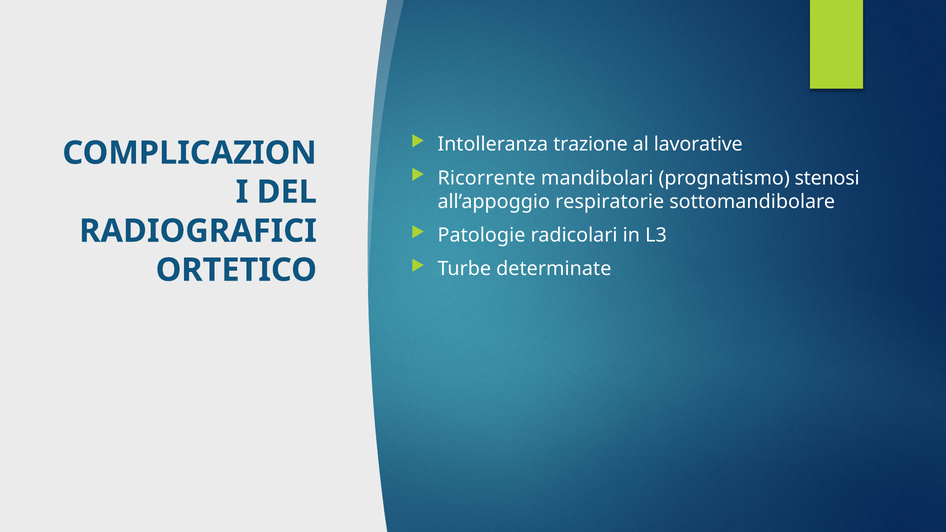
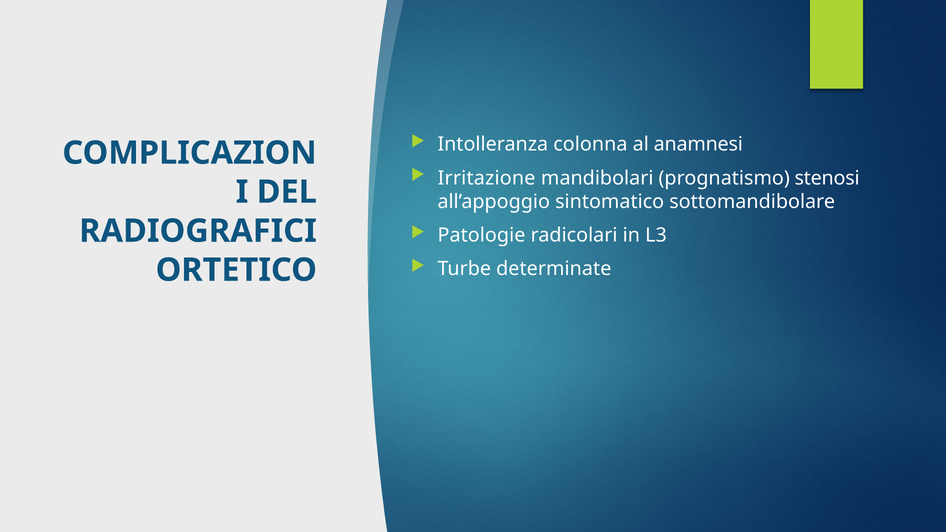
trazione: trazione -> colonna
lavorative: lavorative -> anamnesi
Ricorrente: Ricorrente -> Irritazione
respiratorie: respiratorie -> sintomatico
